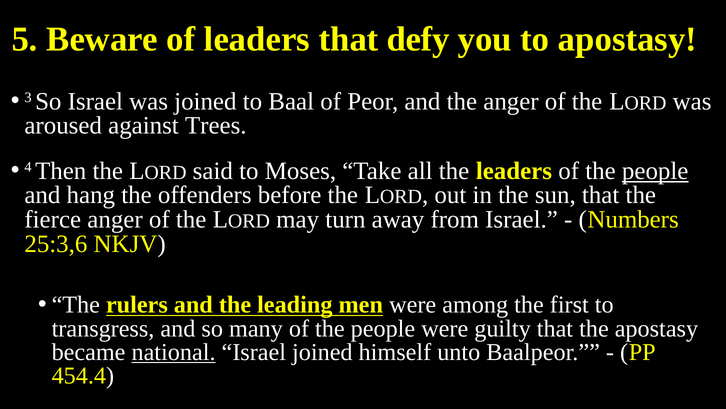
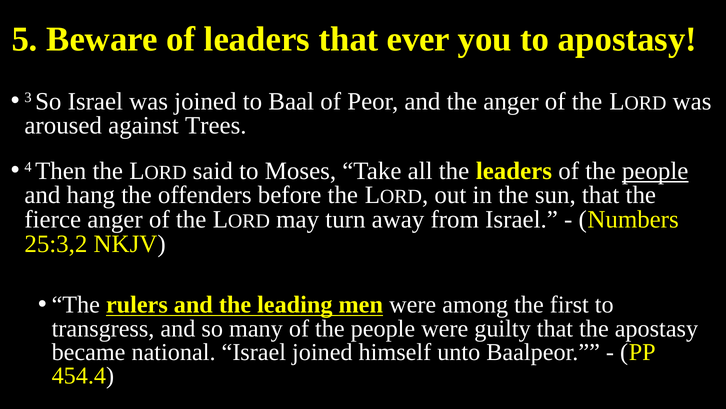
defy: defy -> ever
25:3,6: 25:3,6 -> 25:3,2
national underline: present -> none
